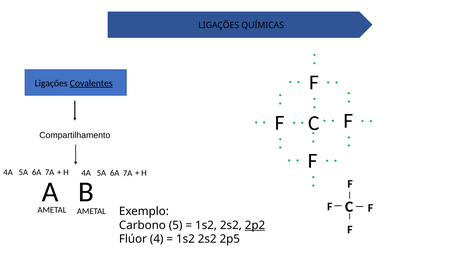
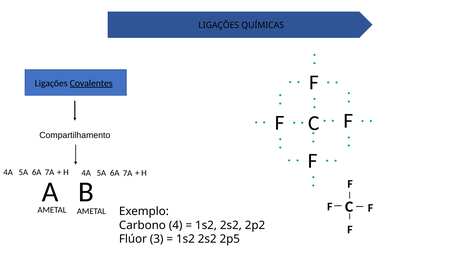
5: 5 -> 4
2p2 underline: present -> none
4: 4 -> 3
